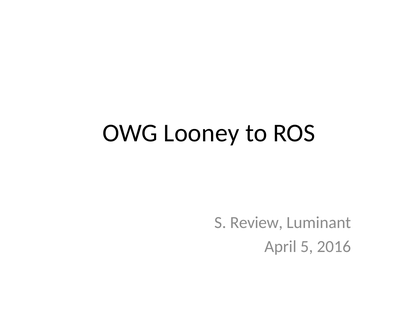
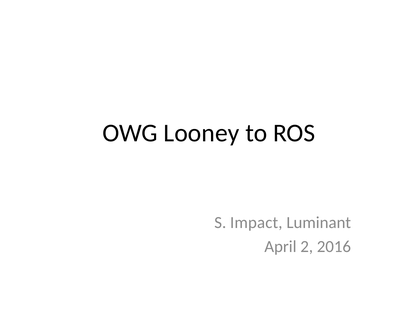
Review: Review -> Impact
5: 5 -> 2
